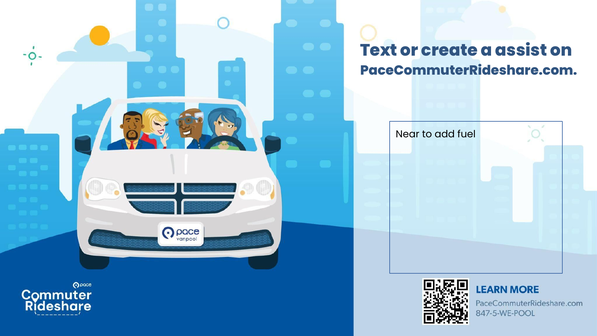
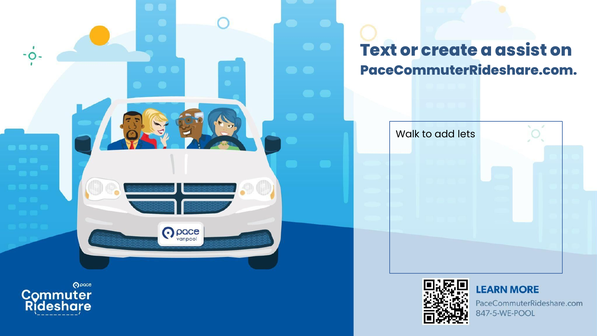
Near: Near -> Walk
fuel: fuel -> lets
